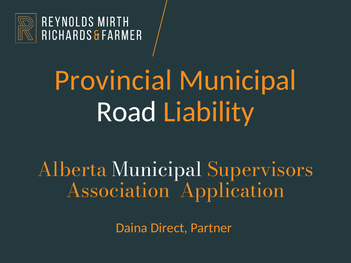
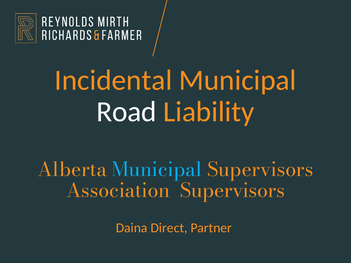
Provincial: Provincial -> Incidental
Municipal at (157, 170) colour: white -> light blue
Association Application: Application -> Supervisors
